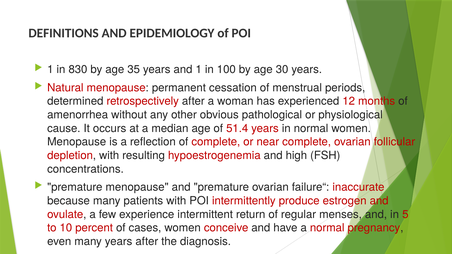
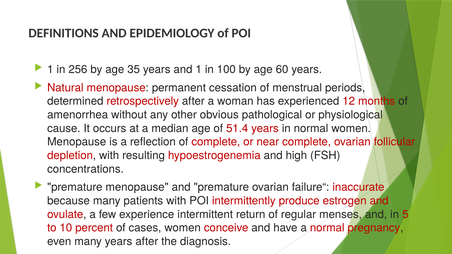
830: 830 -> 256
30: 30 -> 60
